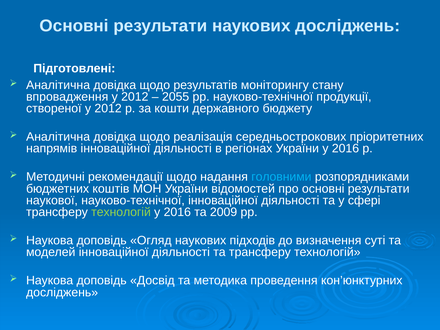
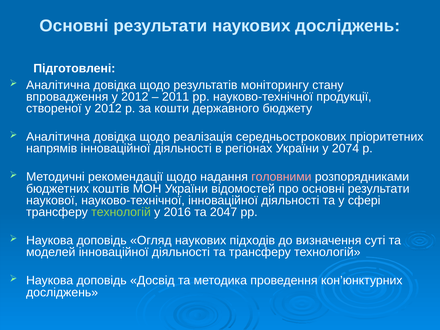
2055: 2055 -> 2011
України у 2016: 2016 -> 2074
головними colour: light blue -> pink
2009: 2009 -> 2047
